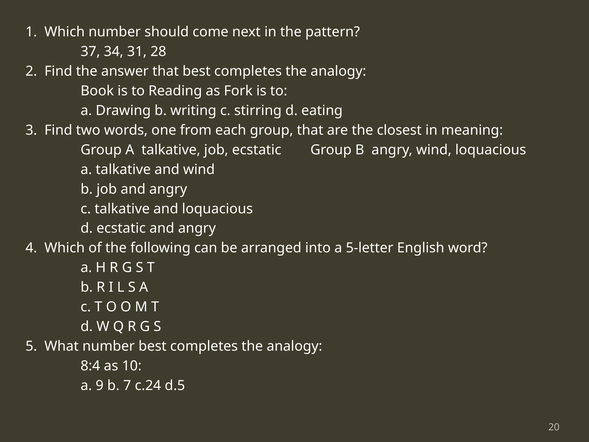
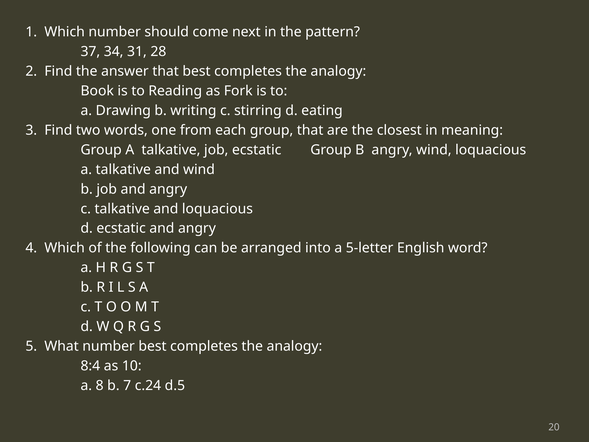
9: 9 -> 8
